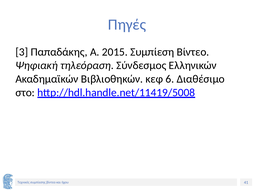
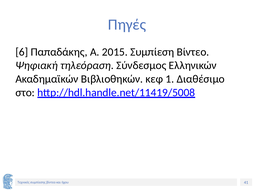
3: 3 -> 6
6: 6 -> 1
